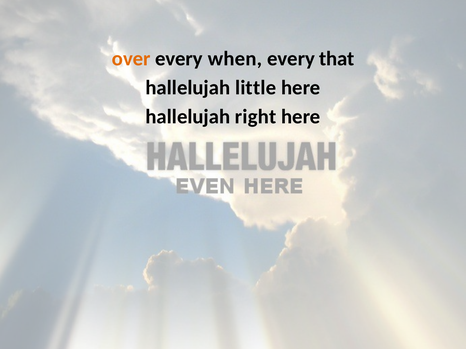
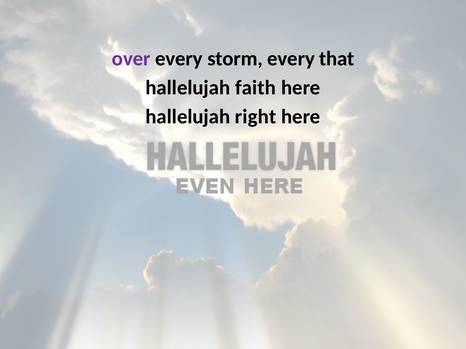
over colour: orange -> purple
when: when -> storm
little: little -> faith
